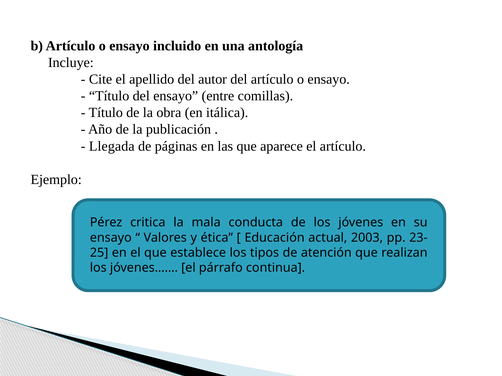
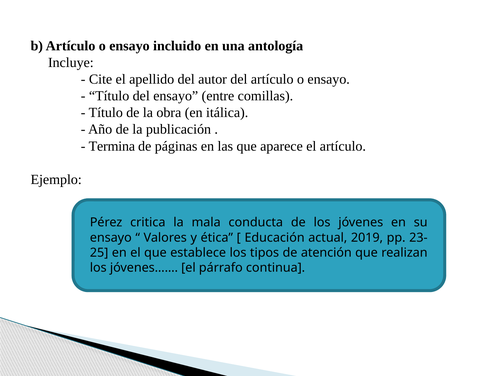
Llegada: Llegada -> Termina
2003: 2003 -> 2019
